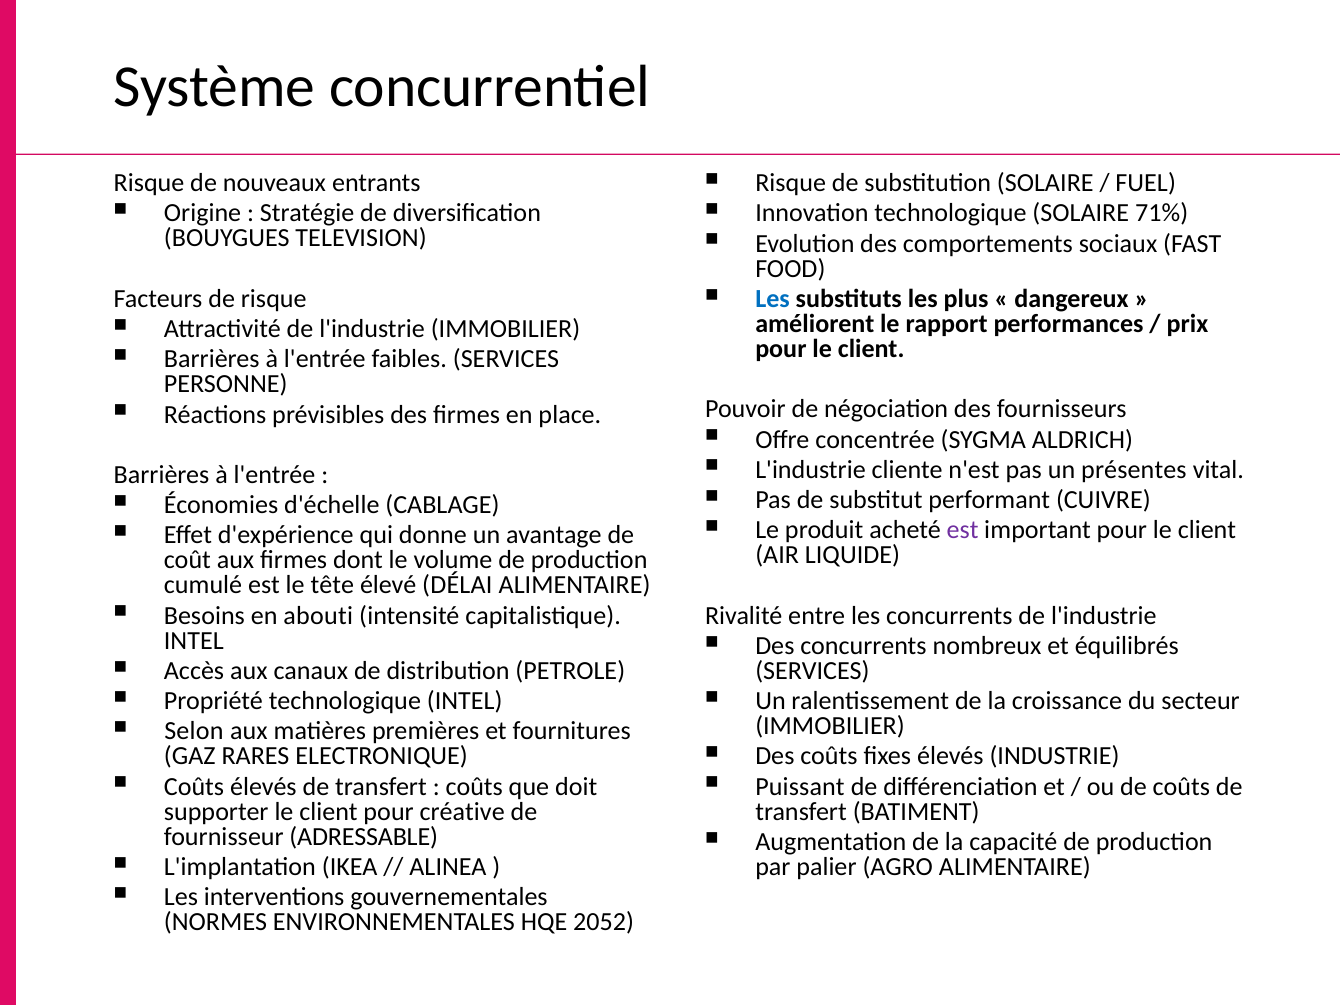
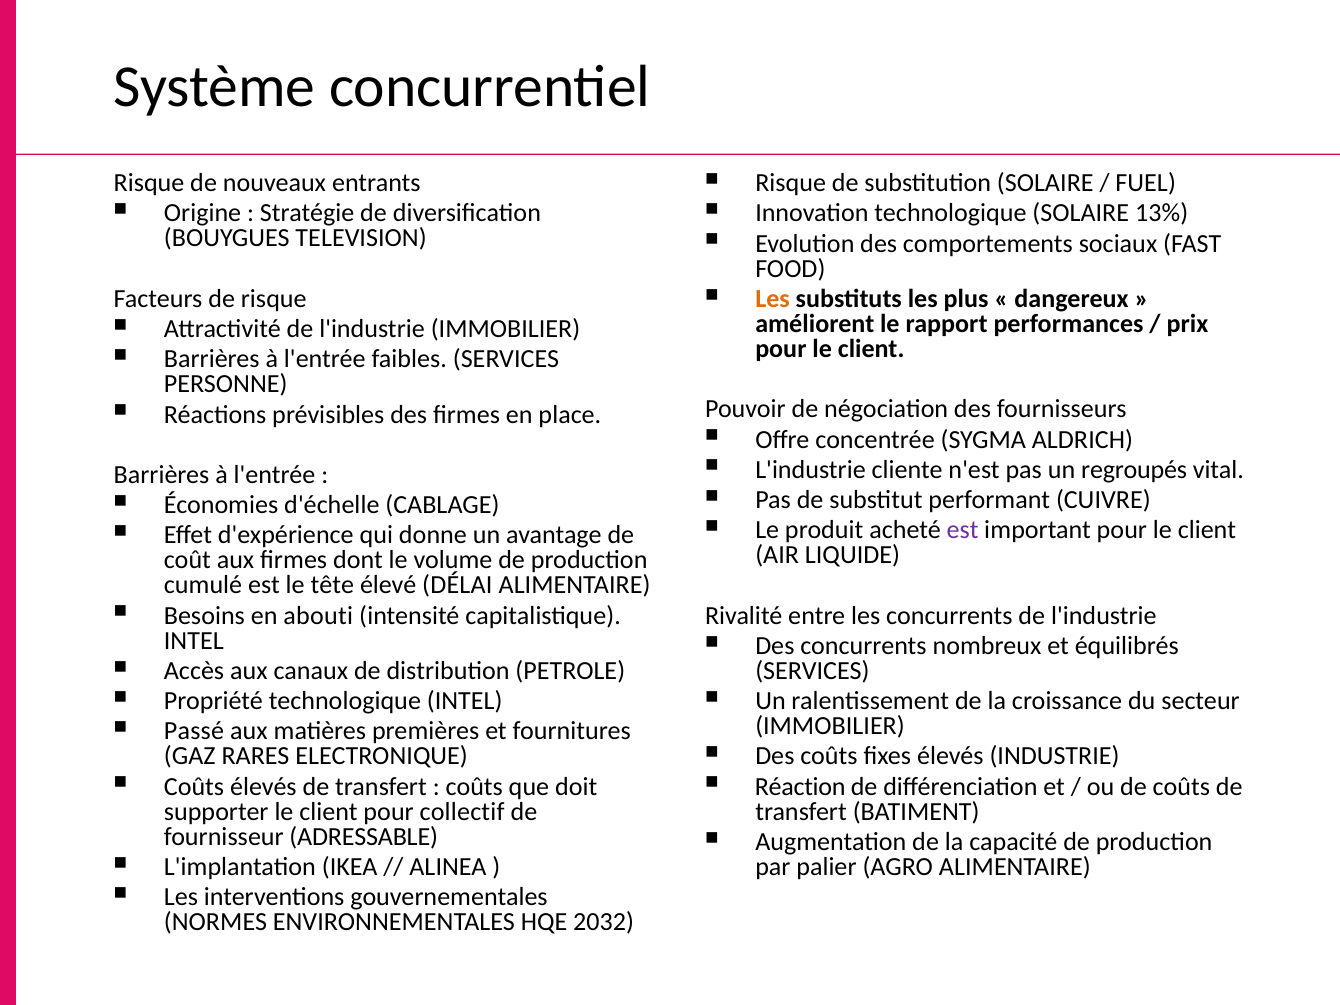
71%: 71% -> 13%
Les at (773, 299) colour: blue -> orange
présentes: présentes -> regroupés
Selon: Selon -> Passé
Puissant: Puissant -> Réaction
créative: créative -> collectif
2052: 2052 -> 2032
